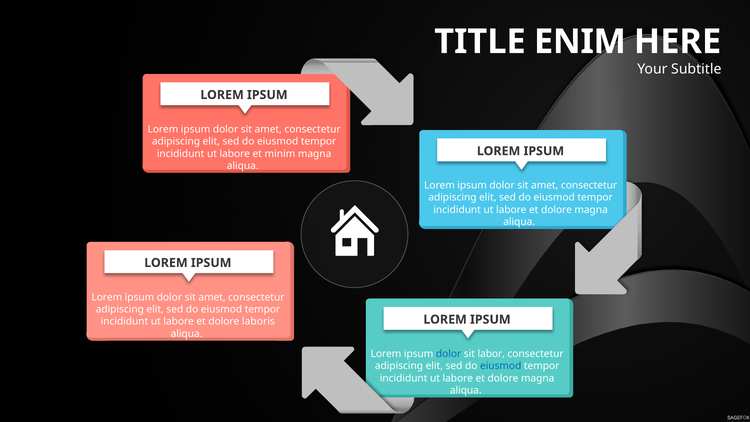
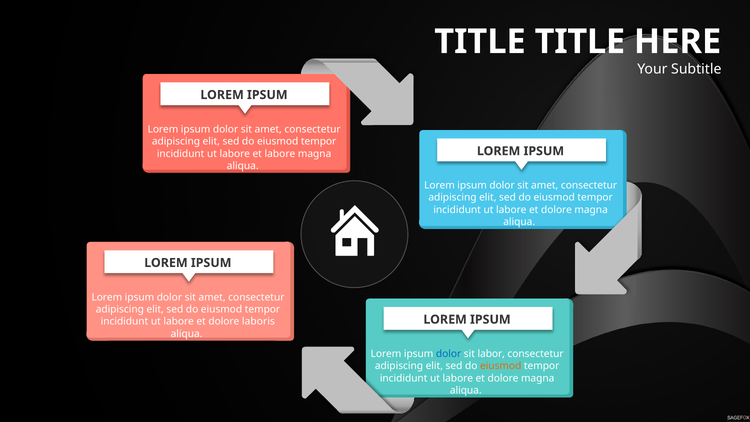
TITLE ENIM: ENIM -> TITLE
et minim: minim -> labore
eiusmod at (501, 366) colour: blue -> orange
